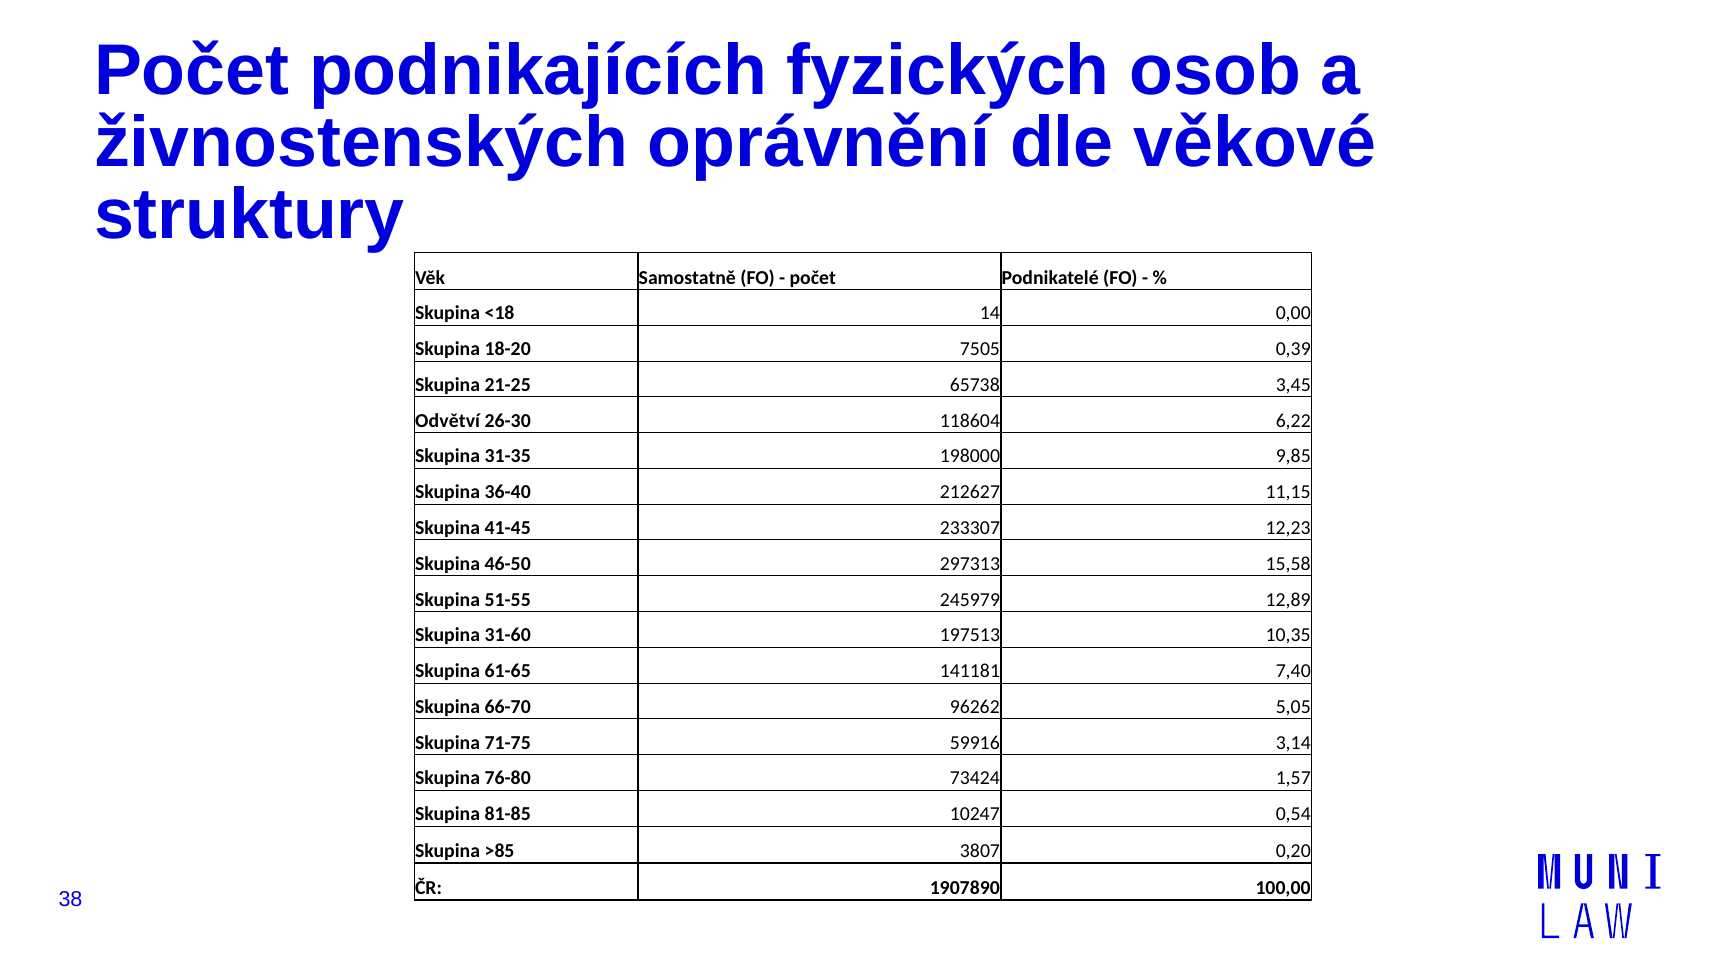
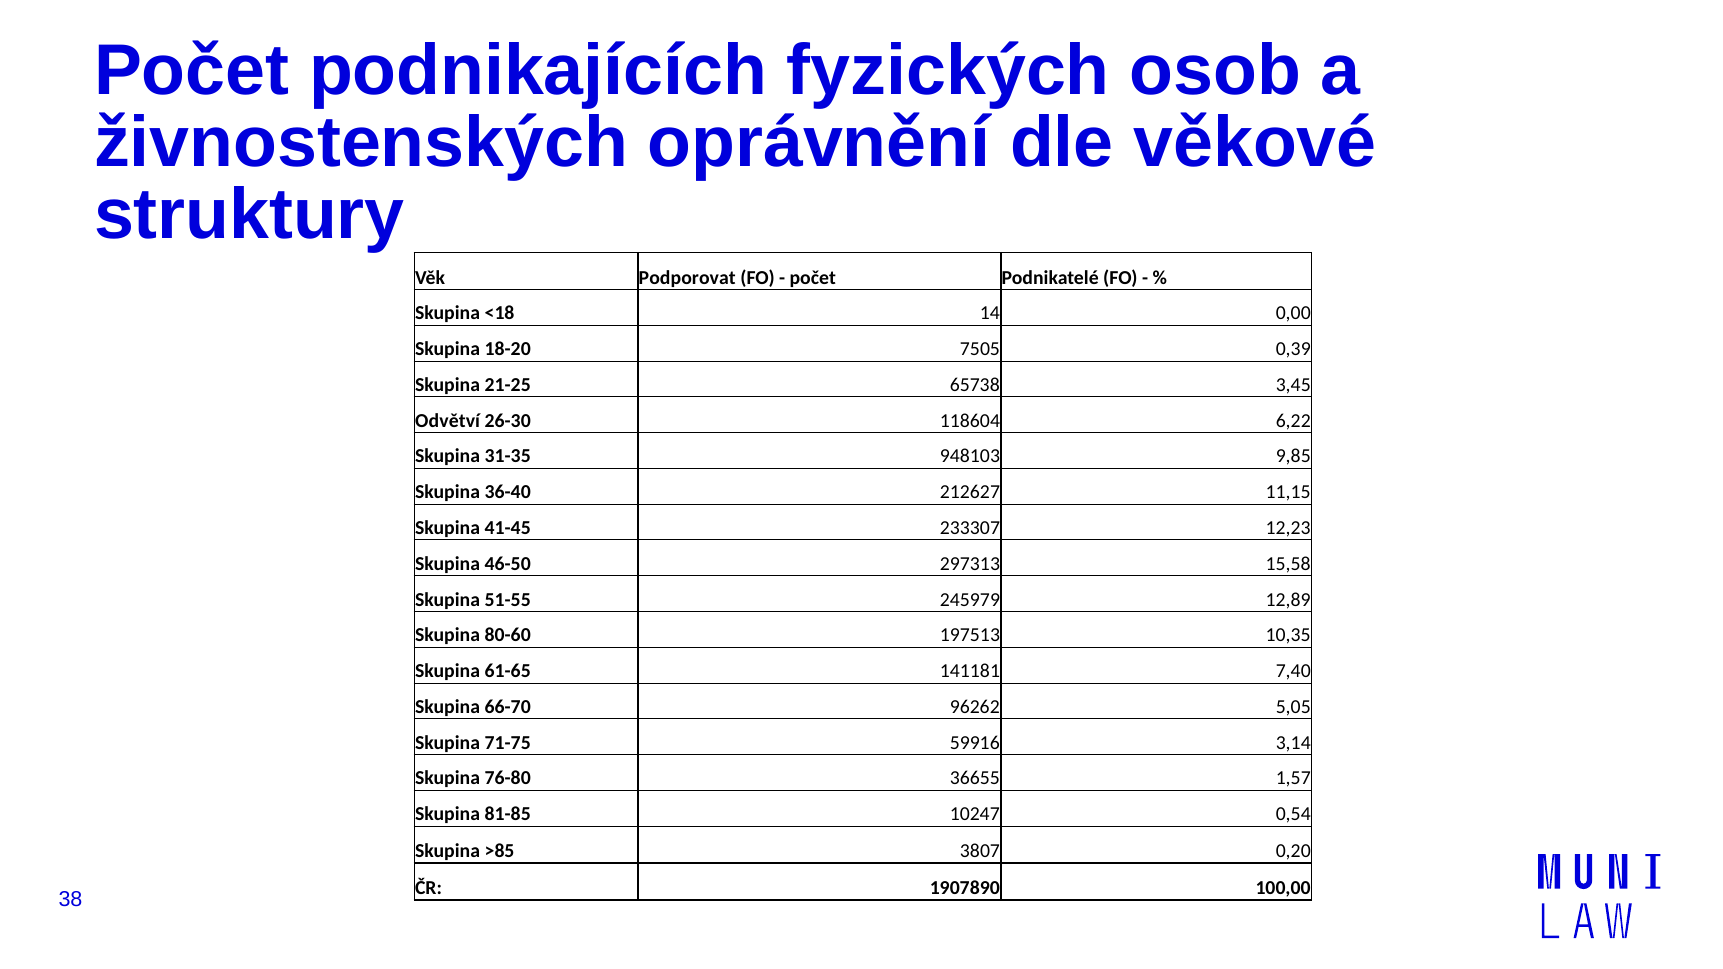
Samostatně: Samostatně -> Podporovat
198000: 198000 -> 948103
31-60: 31-60 -> 80-60
73424: 73424 -> 36655
